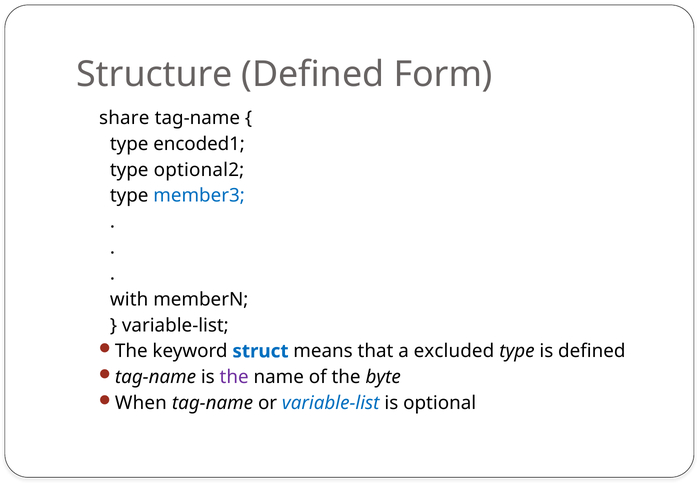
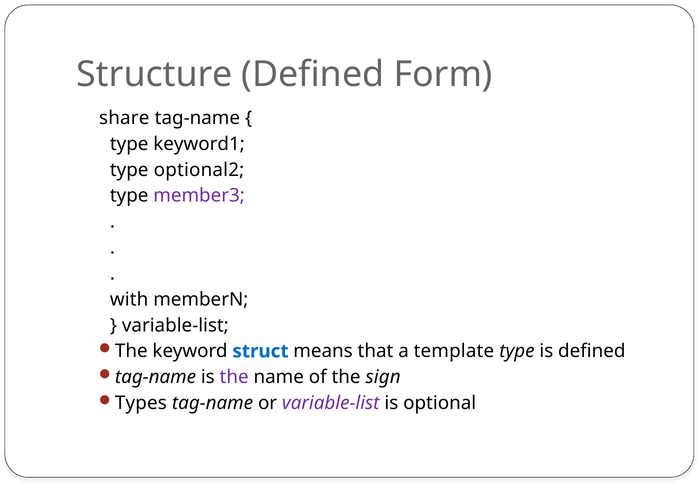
encoded1: encoded1 -> keyword1
member3 colour: blue -> purple
excluded: excluded -> template
byte: byte -> sign
When: When -> Types
variable-list at (331, 403) colour: blue -> purple
